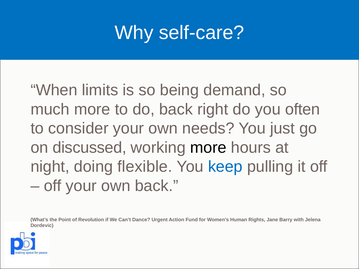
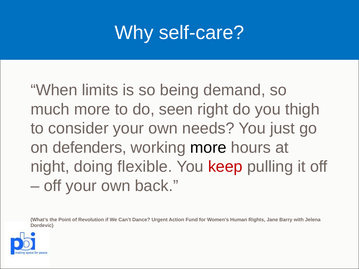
do back: back -> seen
often: often -> thigh
discussed: discussed -> defenders
keep colour: blue -> red
